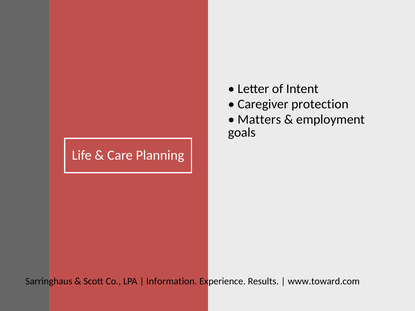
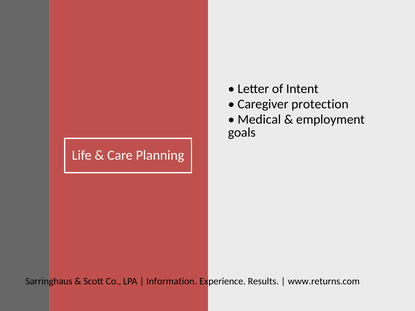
Matters: Matters -> Medical
www.toward.com: www.toward.com -> www.returns.com
